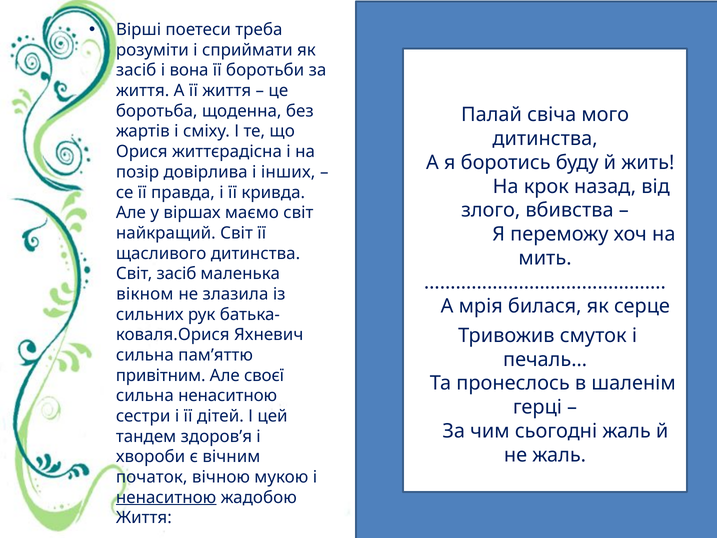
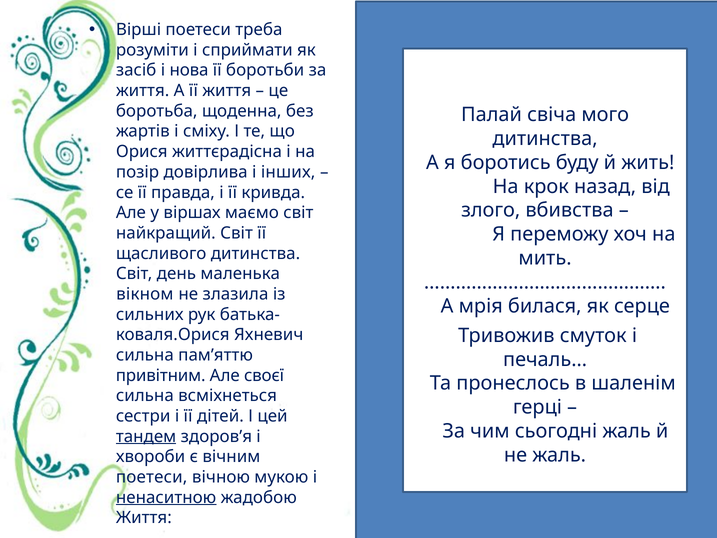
вона: вона -> нова
Світ засіб: засіб -> день
сильна ненаситною: ненаситною -> всміхнеться
тандем underline: none -> present
початок at (152, 477): початок -> поетеси
